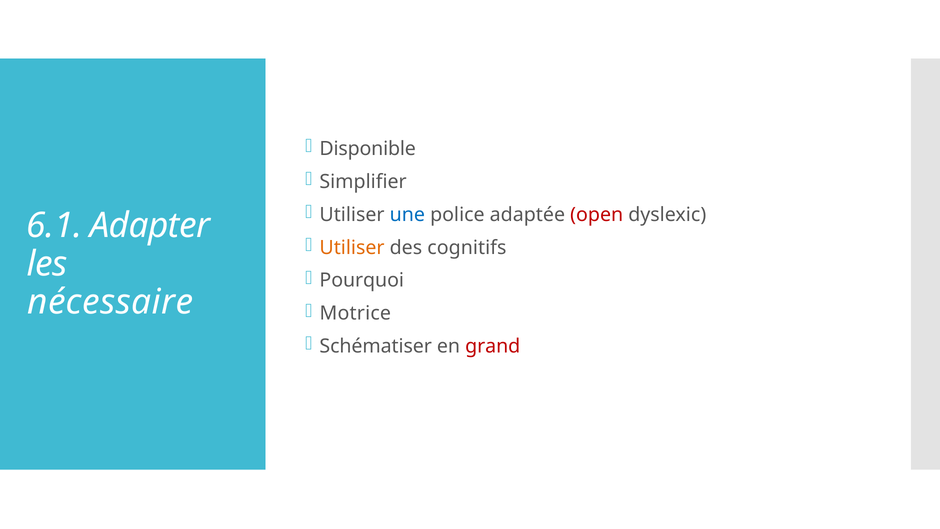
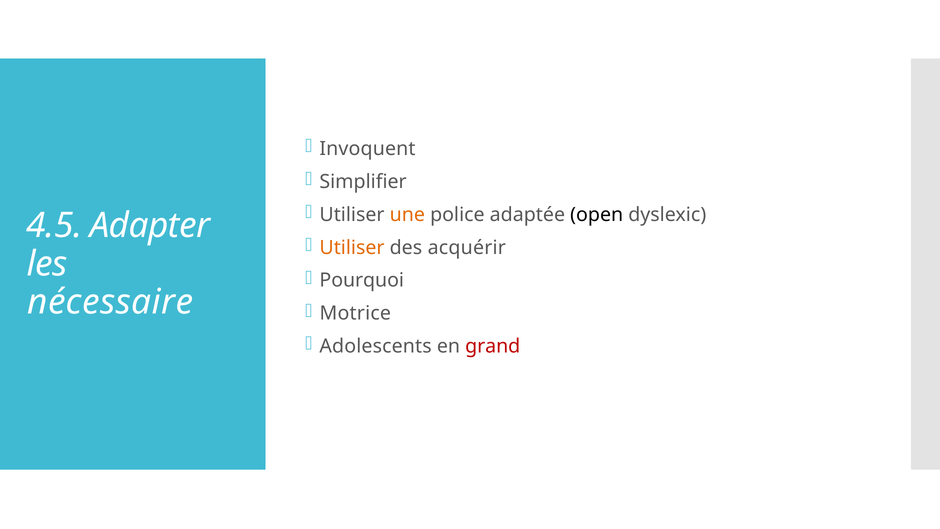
Disponible: Disponible -> Invoquent
une colour: blue -> orange
open colour: red -> black
6.1: 6.1 -> 4.5
cognitifs: cognitifs -> acquérir
Schématiser: Schématiser -> Adolescents
